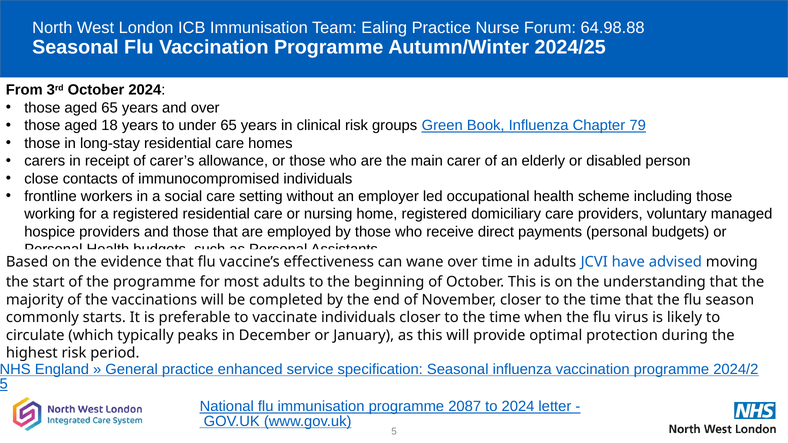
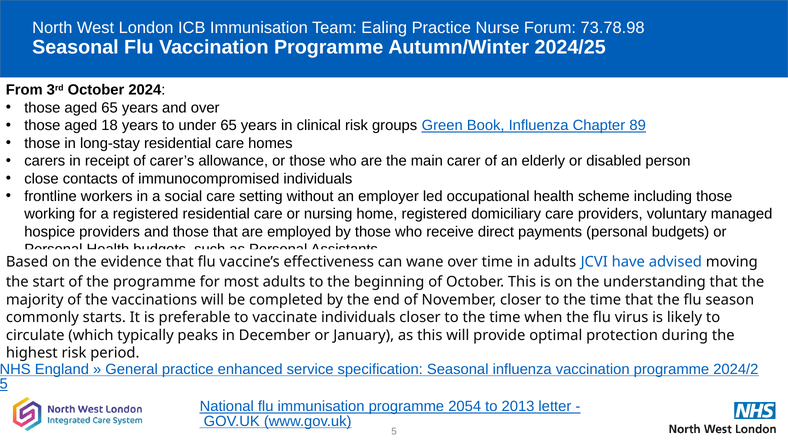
64.98.88: 64.98.88 -> 73.78.98
79: 79 -> 89
2087: 2087 -> 2054
to 2024: 2024 -> 2013
